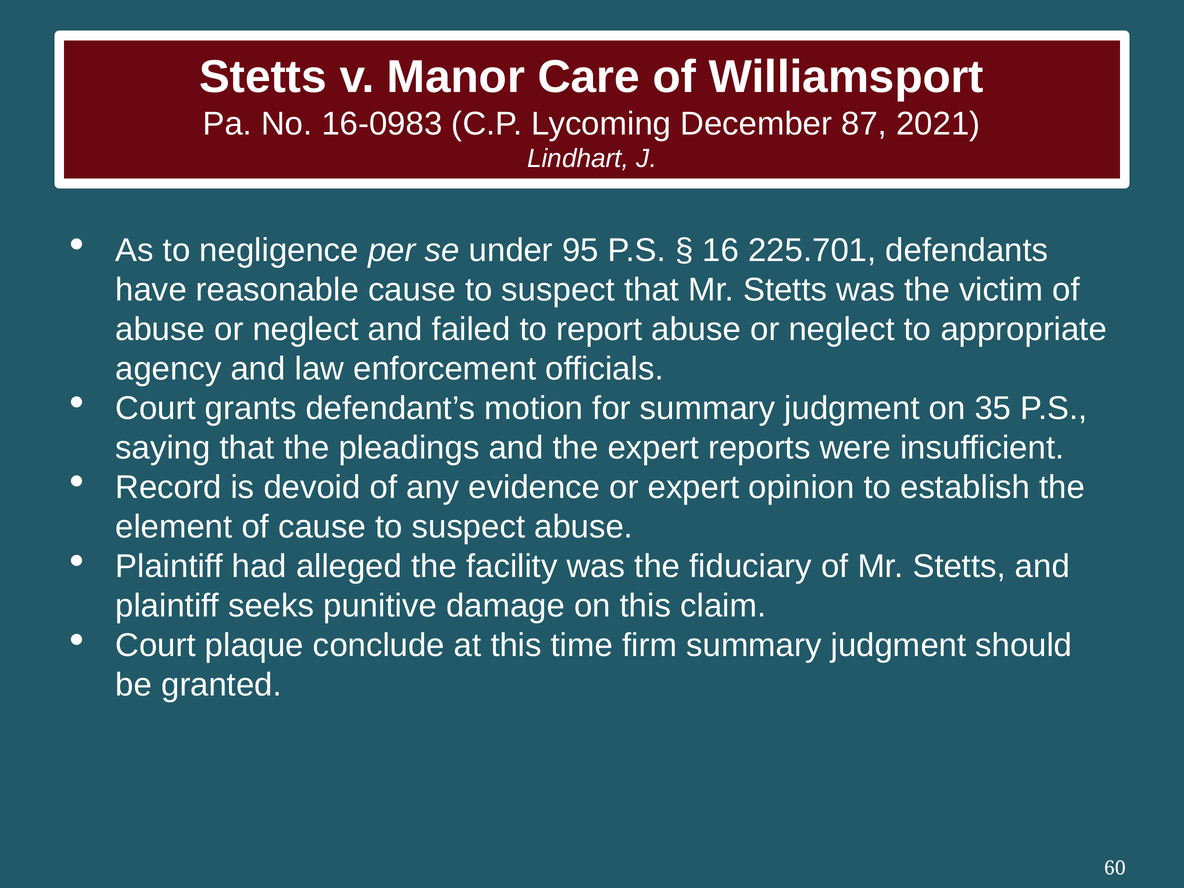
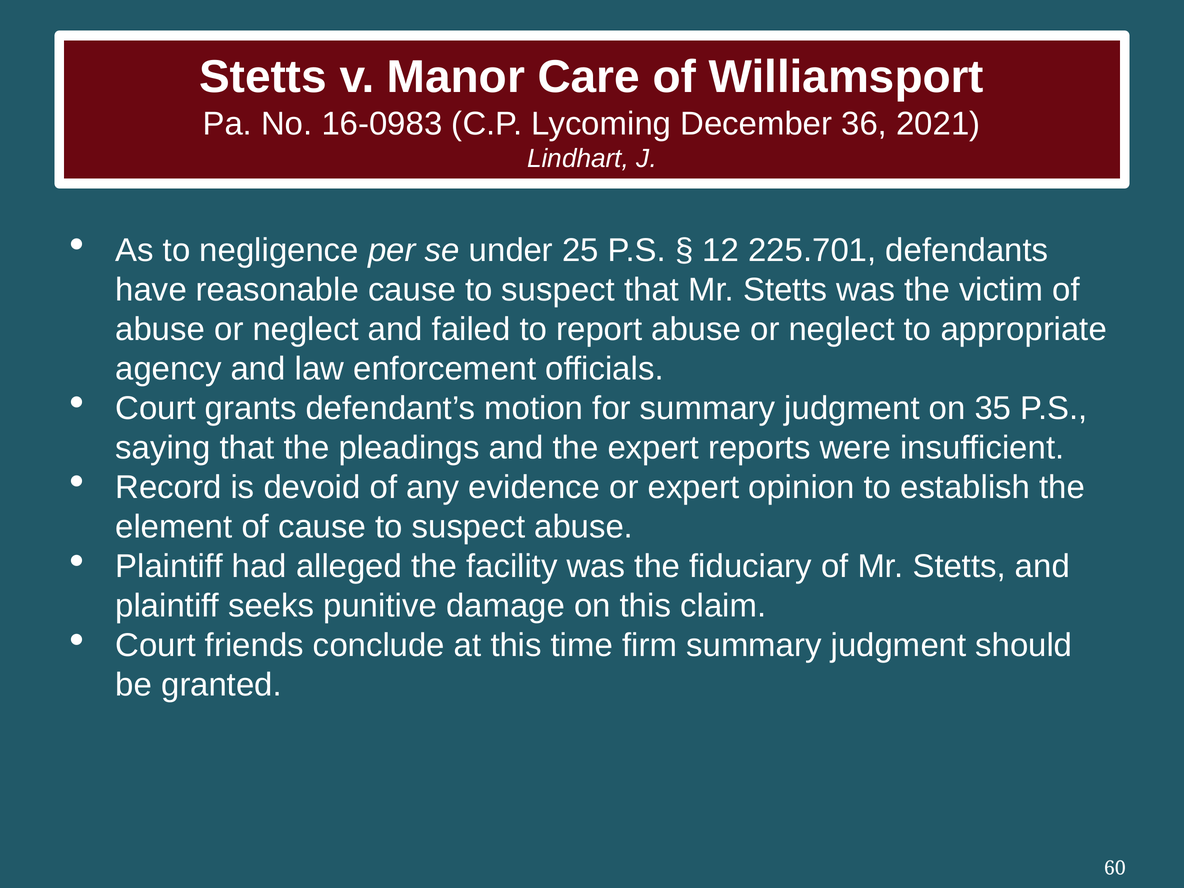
87: 87 -> 36
95: 95 -> 25
16: 16 -> 12
plaque: plaque -> friends
